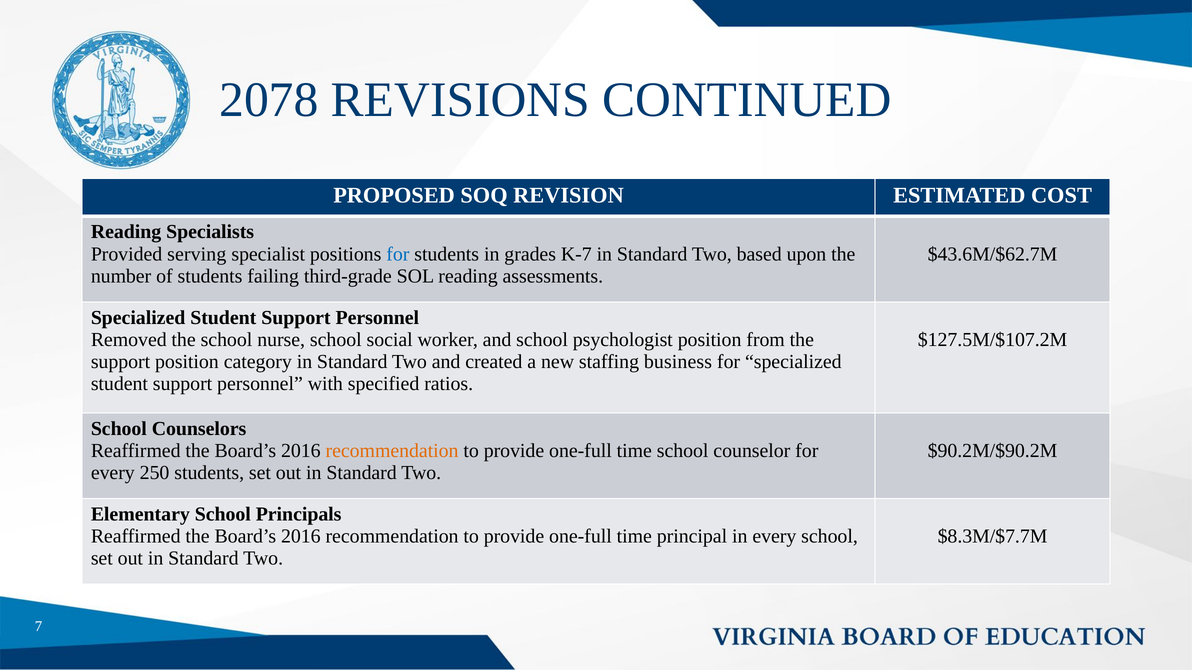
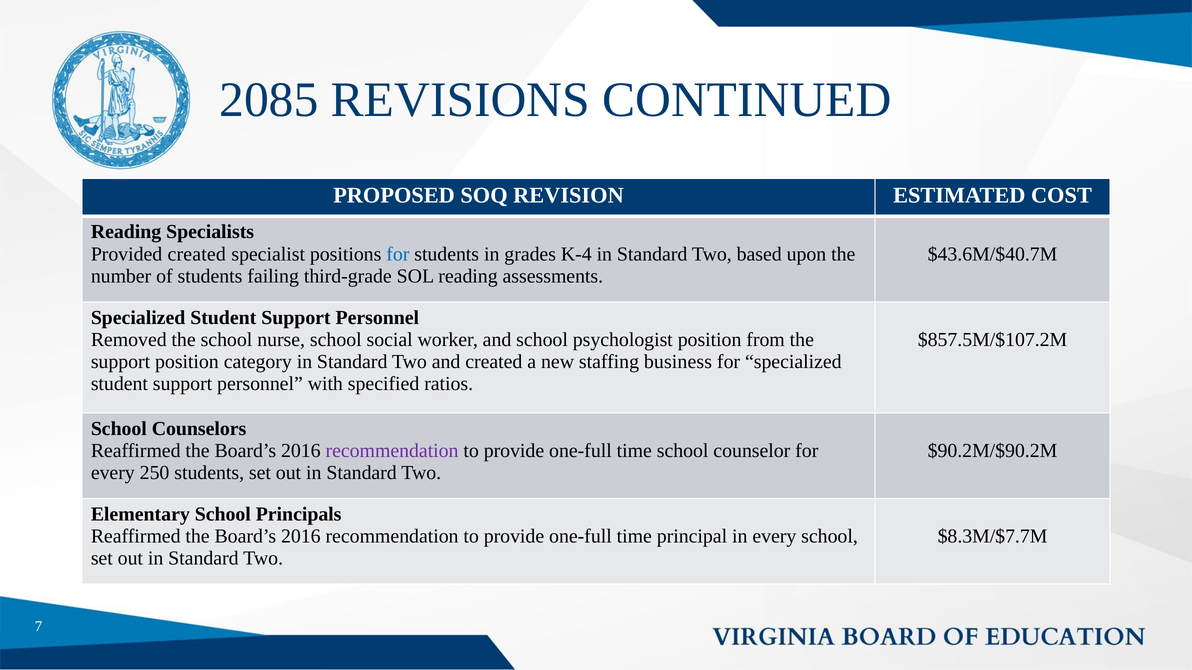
2078: 2078 -> 2085
Provided serving: serving -> created
K-7: K-7 -> K-4
$43.6M/$62.7M: $43.6M/$62.7M -> $43.6M/$40.7M
$127.5M/$107.2M: $127.5M/$107.2M -> $857.5M/$107.2M
recommendation at (392, 451) colour: orange -> purple
